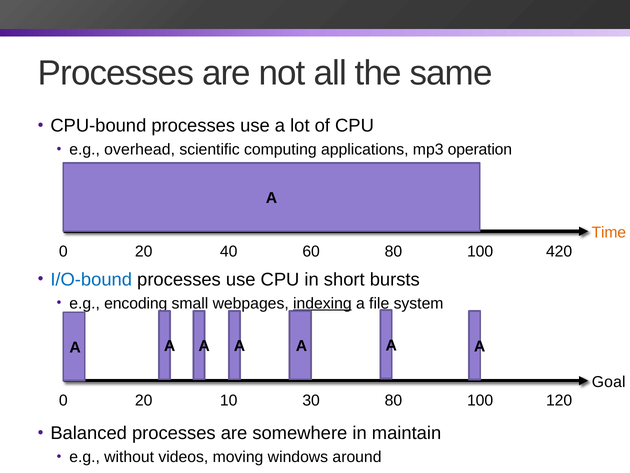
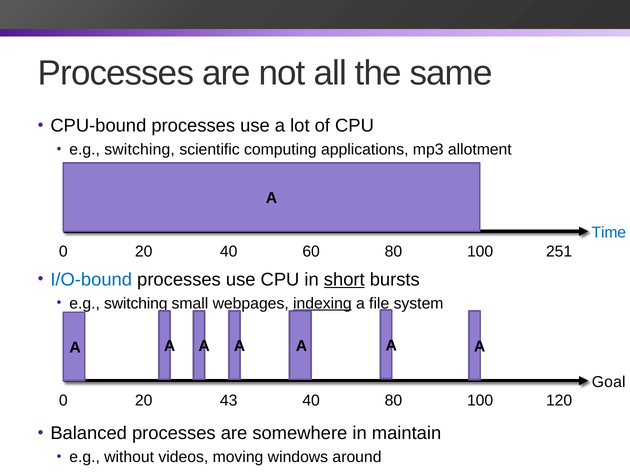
overhead at (140, 149): overhead -> switching
operation: operation -> allotment
Time colour: orange -> blue
420: 420 -> 251
short underline: none -> present
encoding at (136, 303): encoding -> switching
10: 10 -> 43
20 30: 30 -> 40
